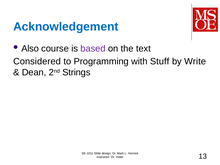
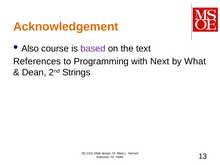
Acknowledgement colour: blue -> orange
Considered: Considered -> References
Stuff: Stuff -> Next
Write: Write -> What
